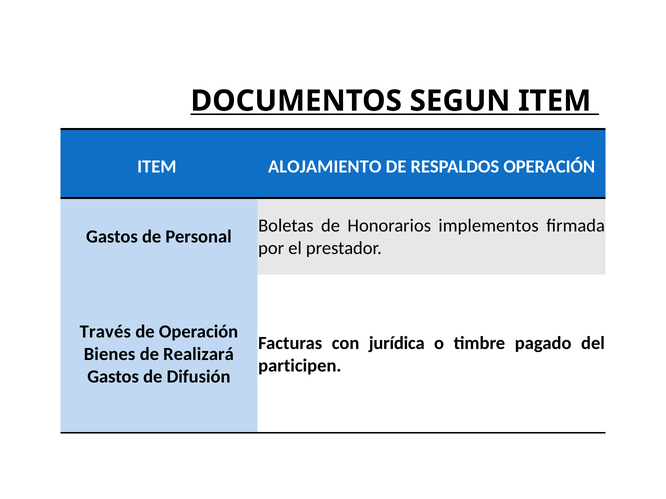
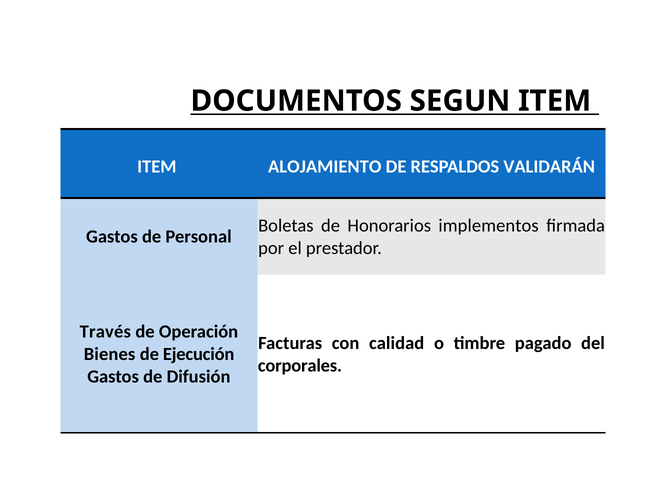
RESPALDOS OPERACIÓN: OPERACIÓN -> VALIDARÁN
jurídica: jurídica -> calidad
Realizará: Realizará -> Ejecución
participen: participen -> corporales
